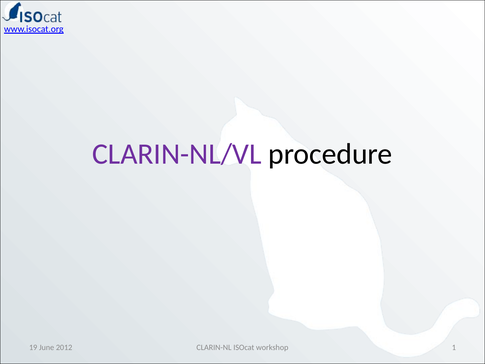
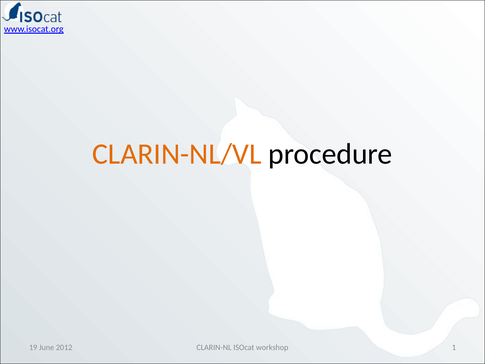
CLARIN-NL/VL colour: purple -> orange
